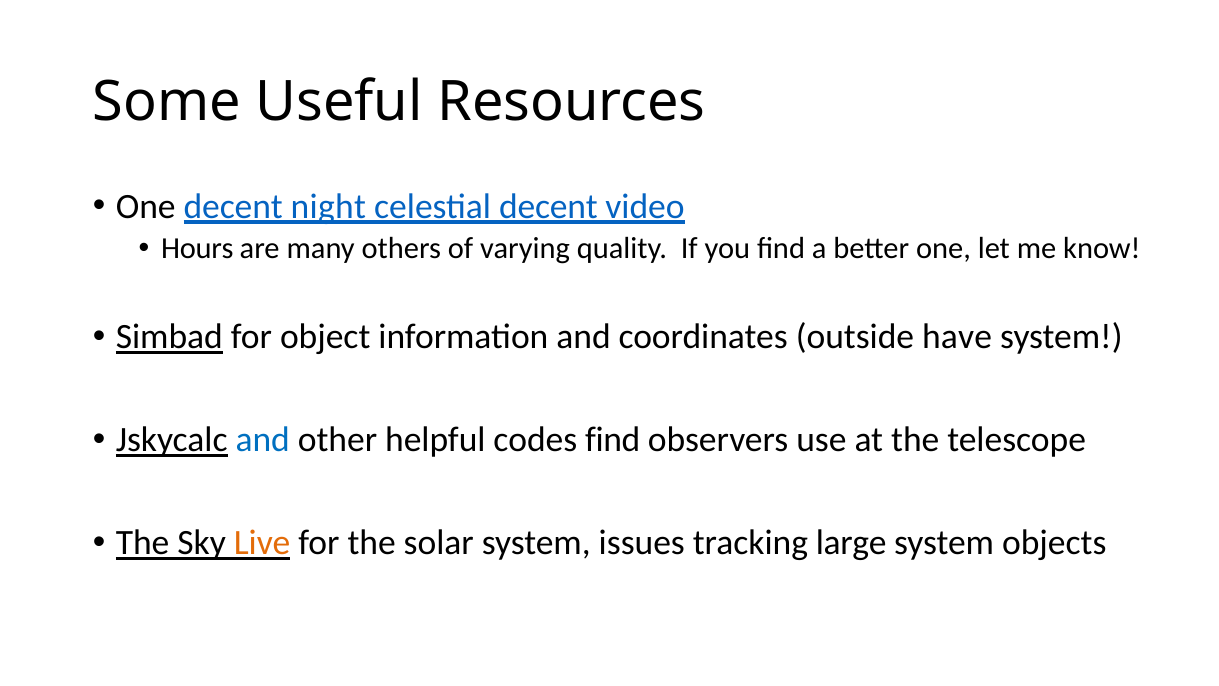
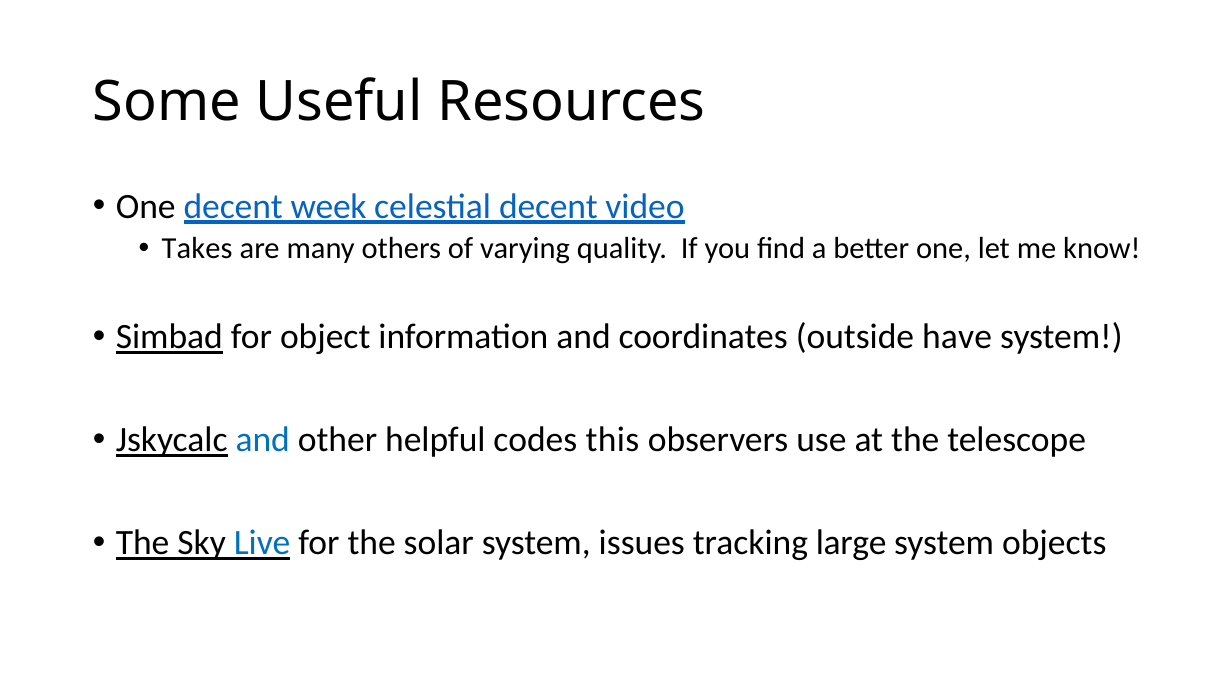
night: night -> week
Hours: Hours -> Takes
codes find: find -> this
Live colour: orange -> blue
